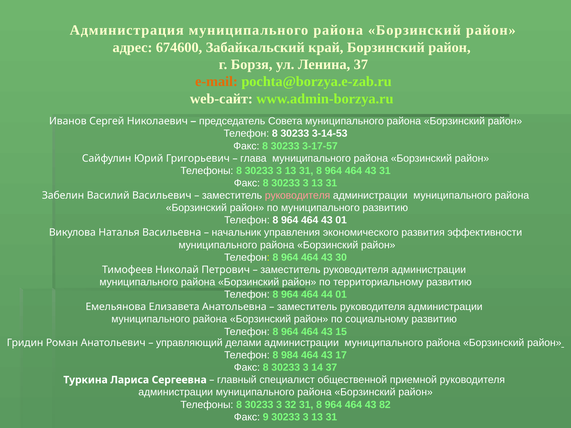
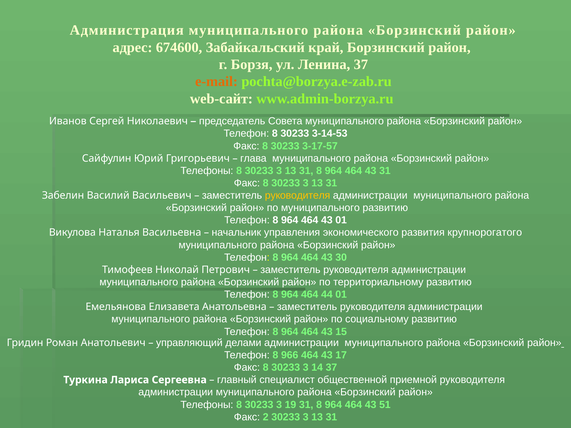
руководителя at (298, 196) colour: pink -> yellow
эффективности: эффективности -> крупнорогатого
984: 984 -> 966
32: 32 -> 19
82: 82 -> 51
9: 9 -> 2
